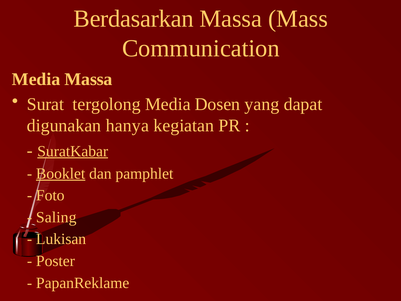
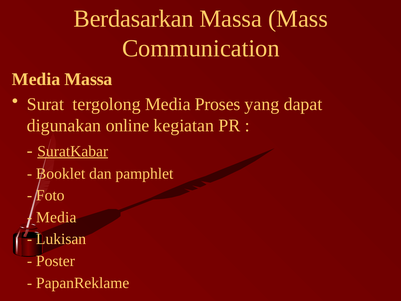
Dosen: Dosen -> Proses
hanya: hanya -> online
Booklet underline: present -> none
Saling at (56, 217): Saling -> Media
